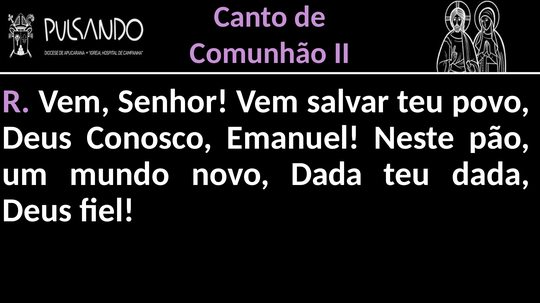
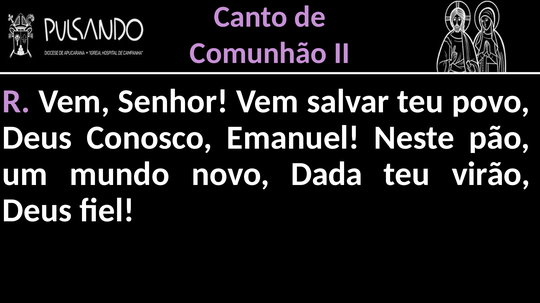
teu dada: dada -> virão
